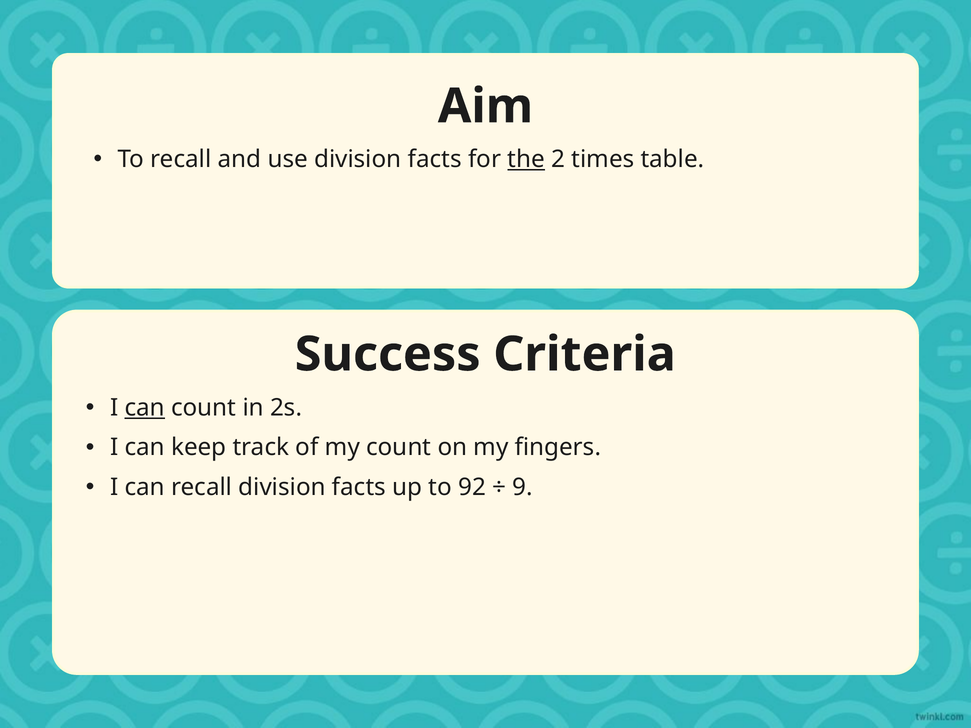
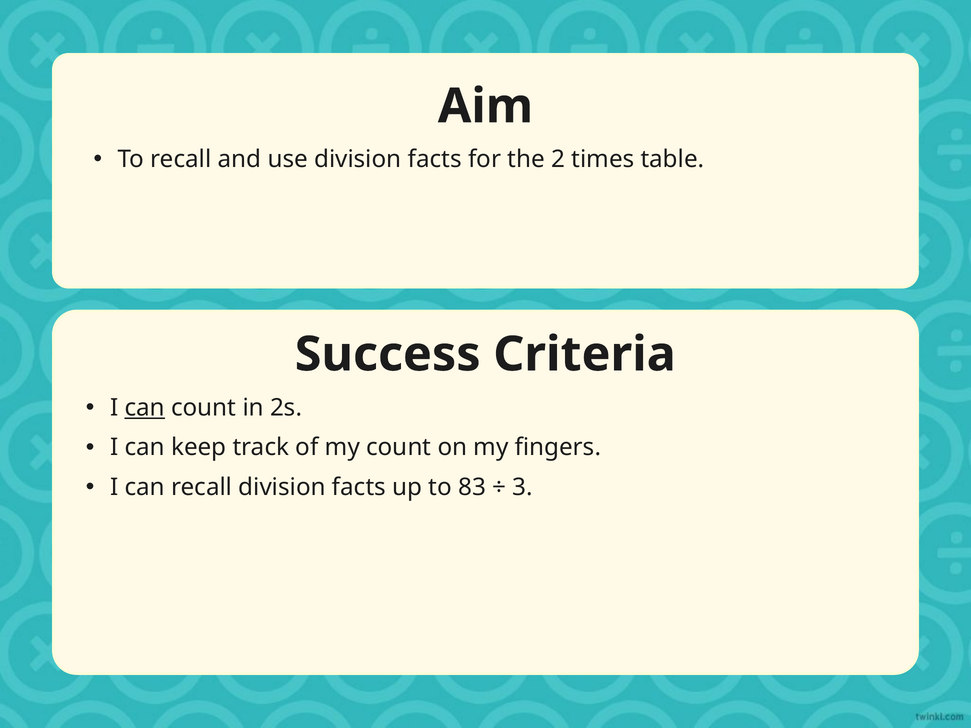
the underline: present -> none
92: 92 -> 83
9: 9 -> 3
